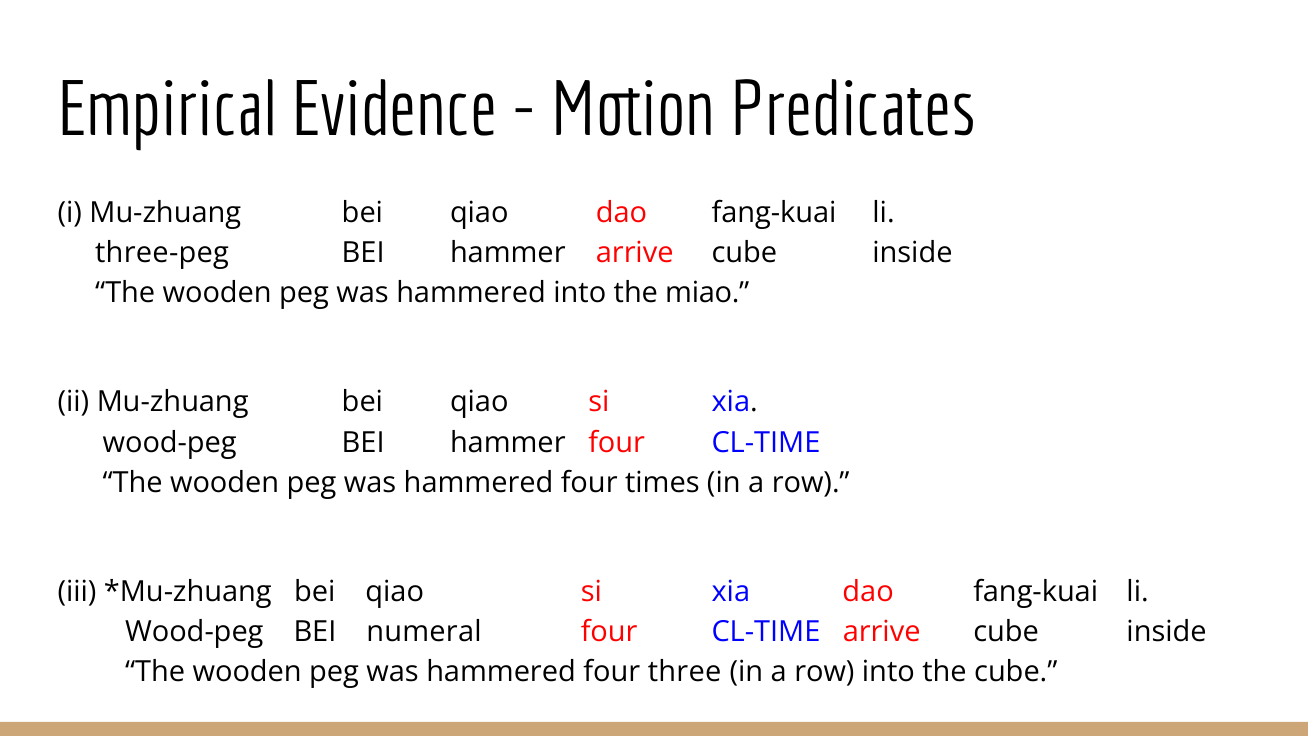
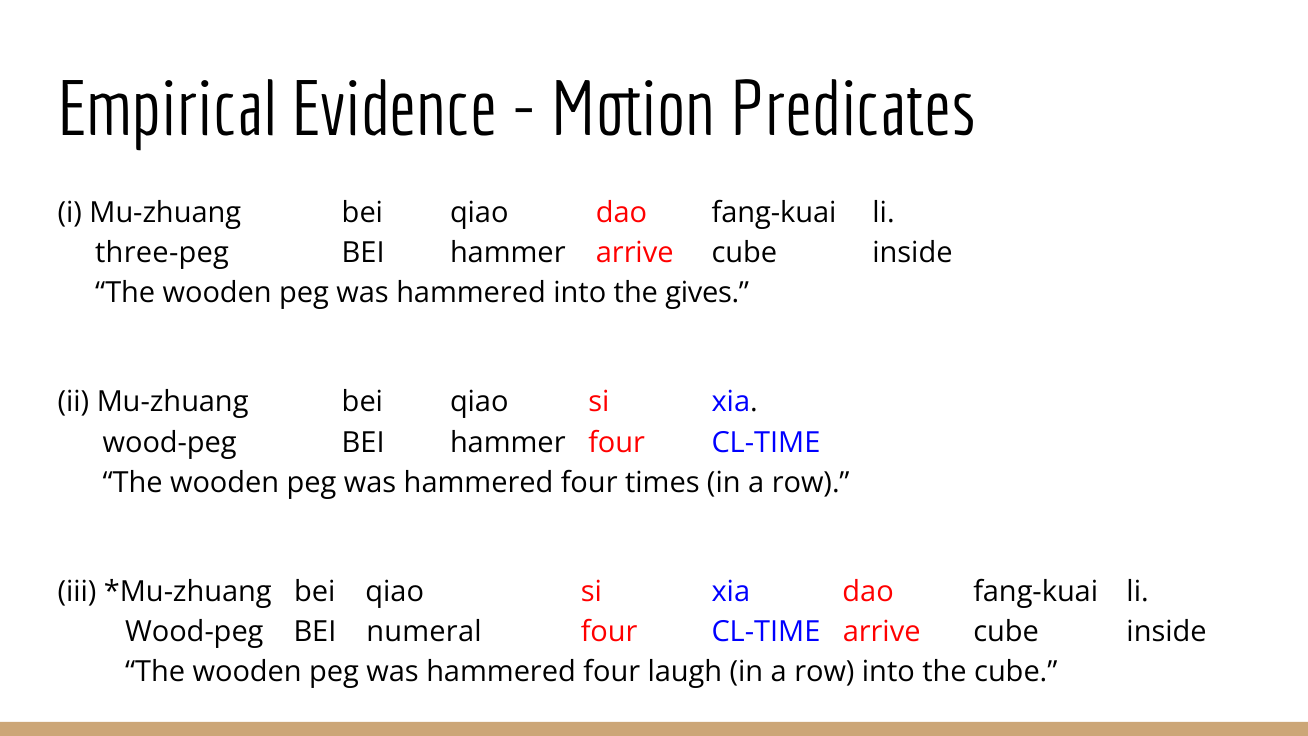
miao: miao -> gives
three: three -> laugh
